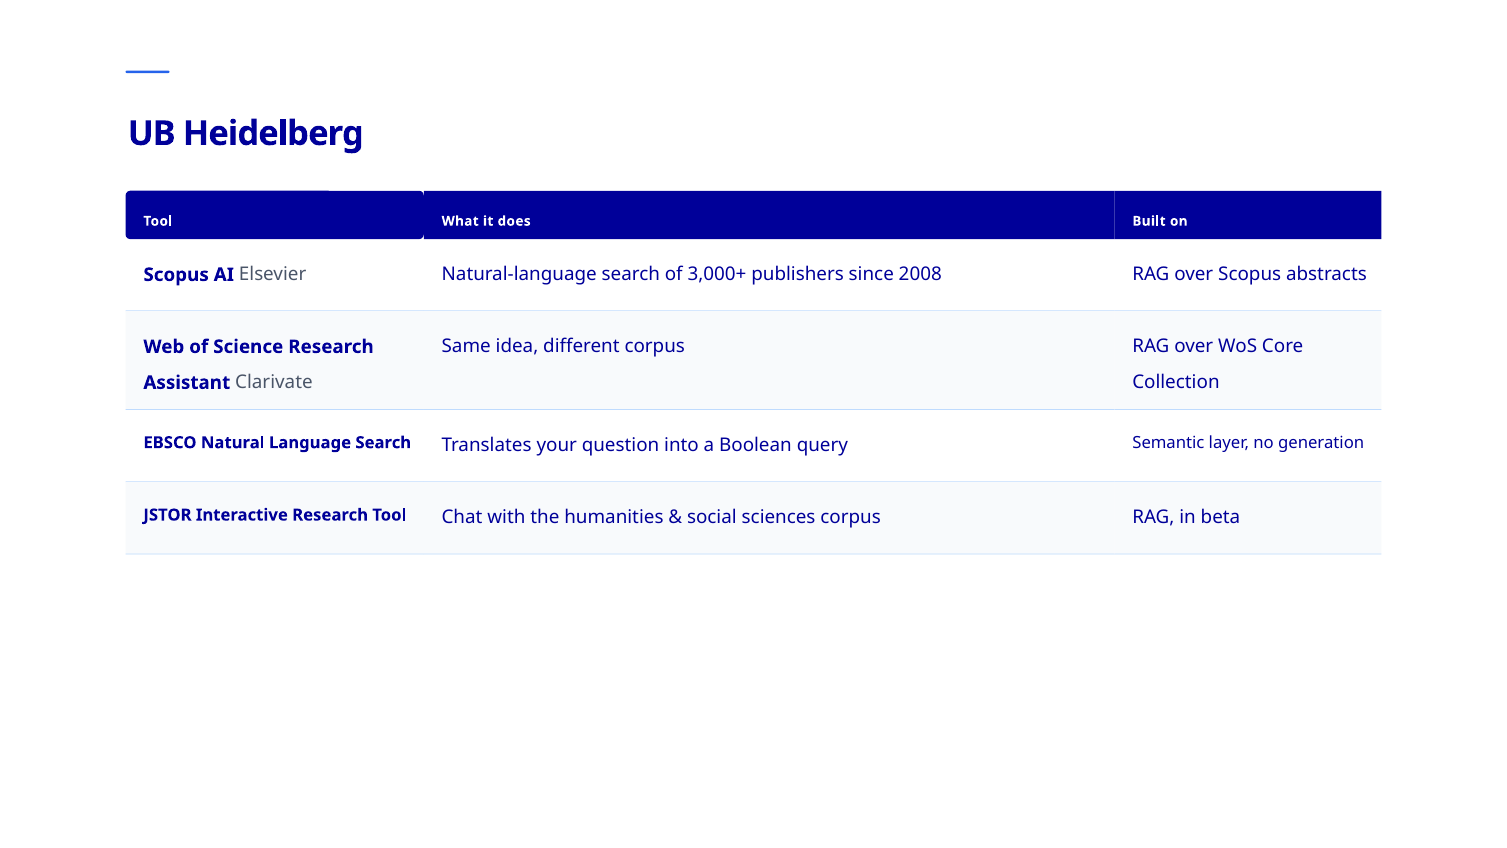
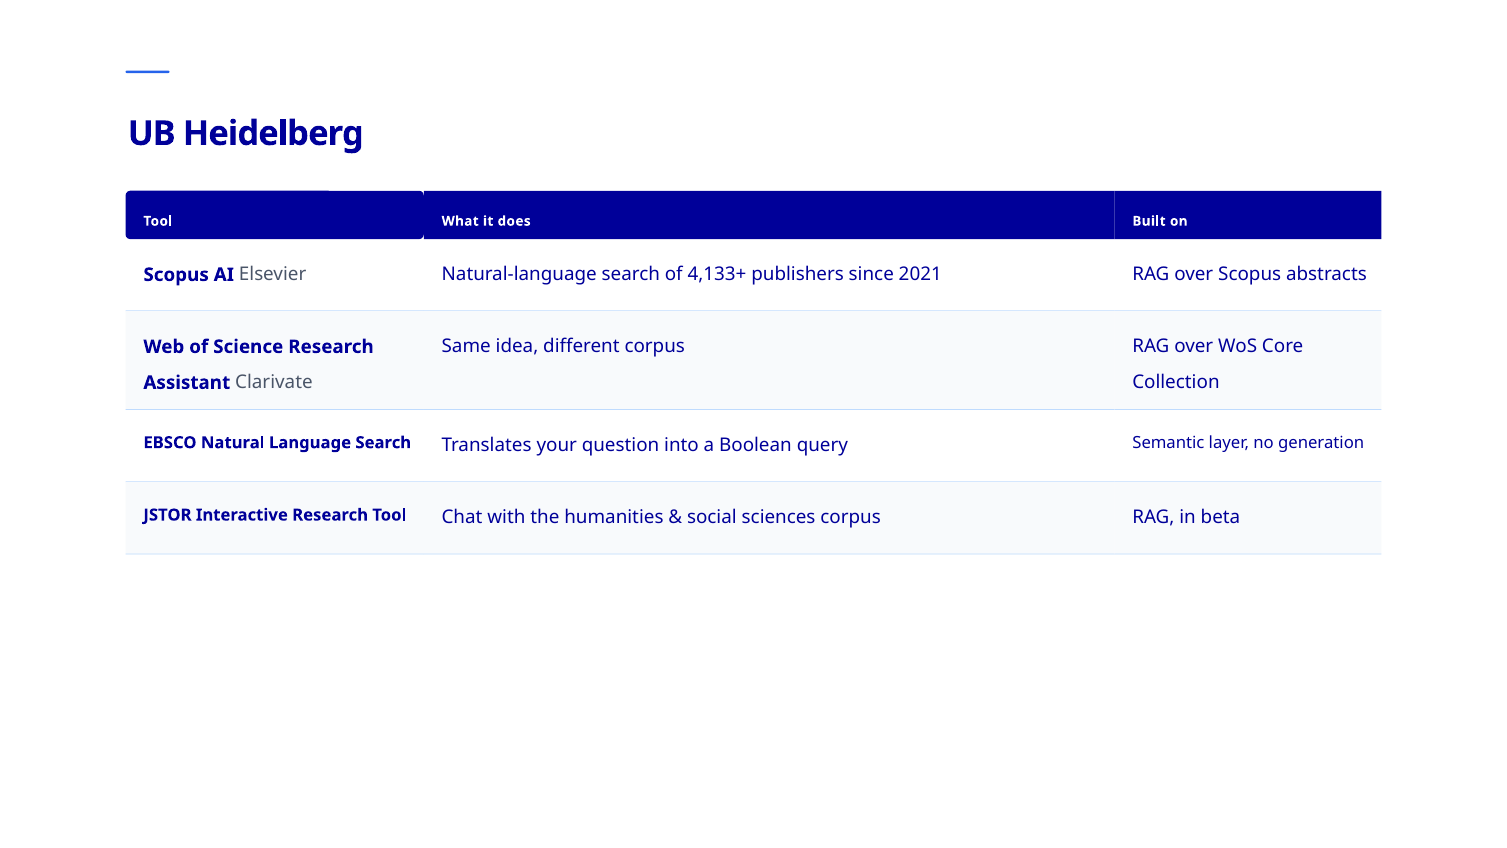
3,000+: 3,000+ -> 4,133+
2008: 2008 -> 2021
